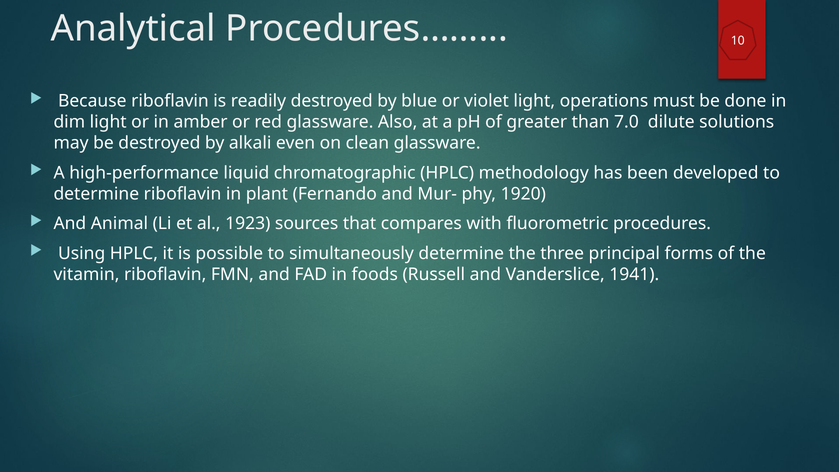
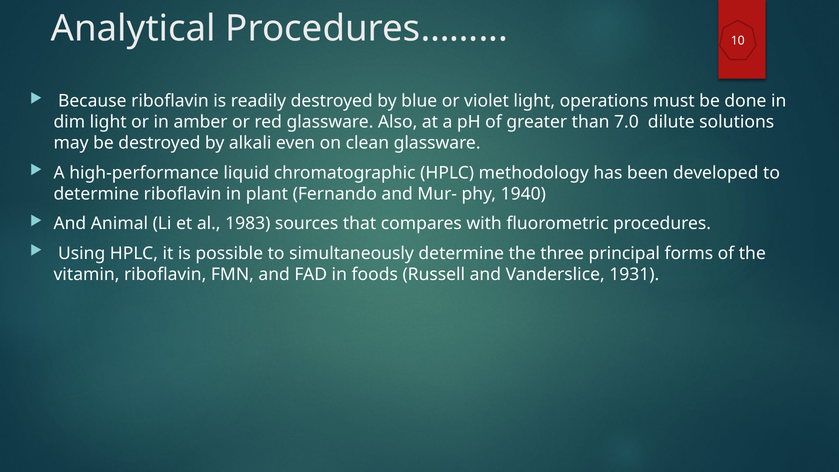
1920: 1920 -> 1940
1923: 1923 -> 1983
1941: 1941 -> 1931
